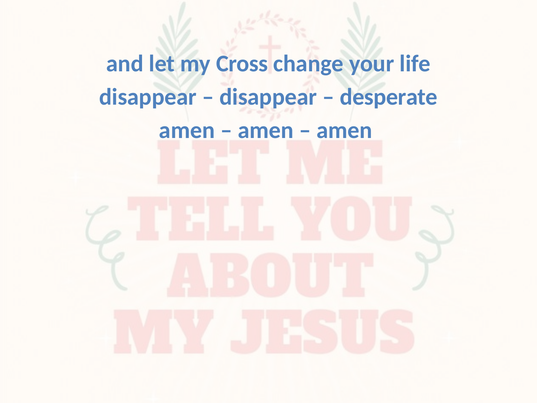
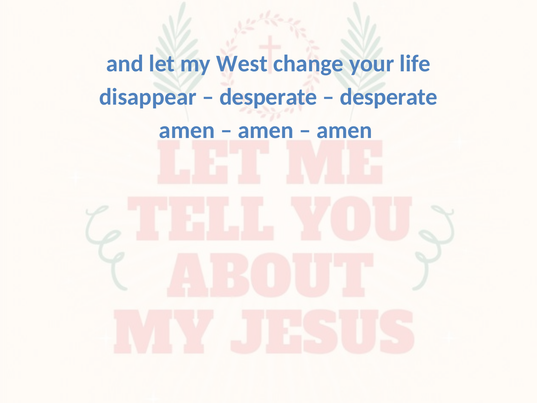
Cross: Cross -> West
disappear at (268, 97): disappear -> desperate
